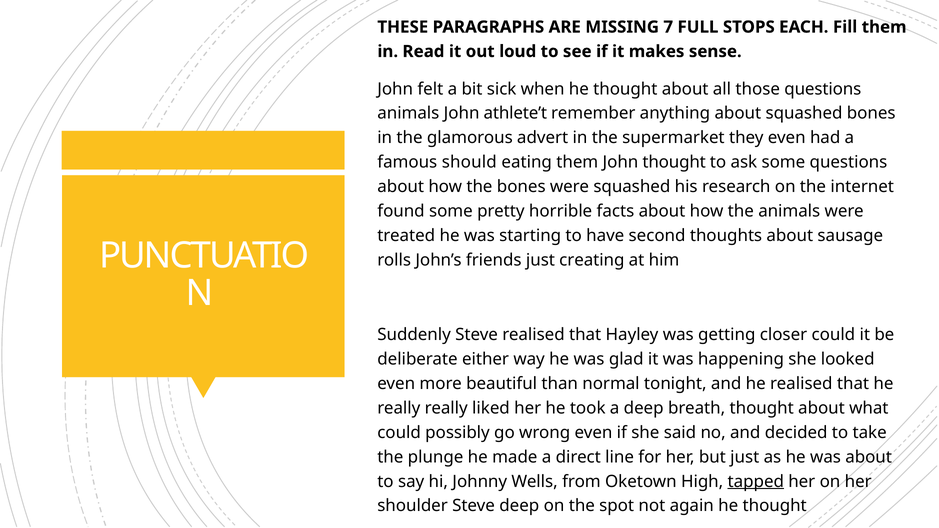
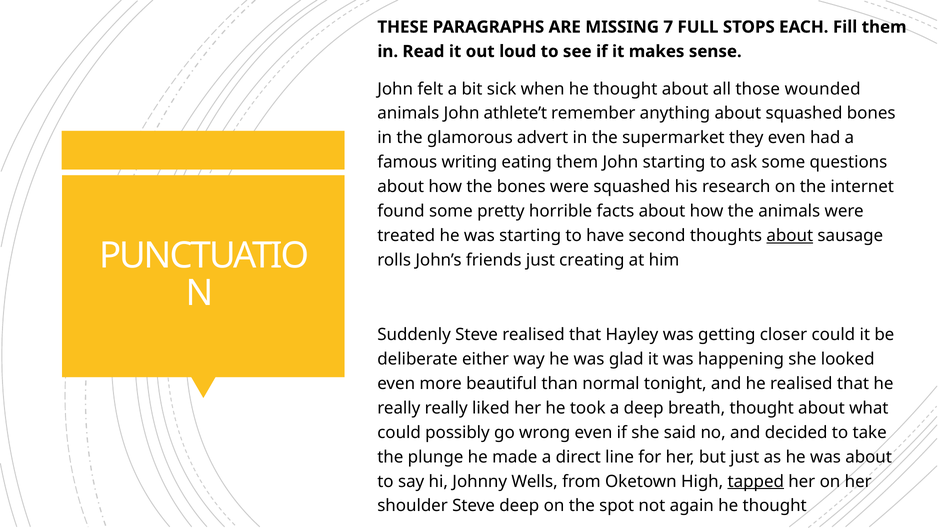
those questions: questions -> wounded
should: should -> writing
John thought: thought -> starting
about at (790, 236) underline: none -> present
